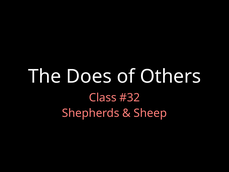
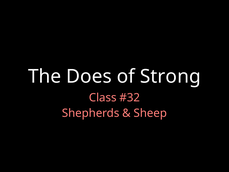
Others: Others -> Strong
